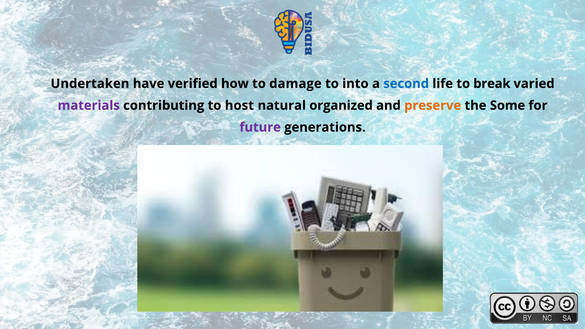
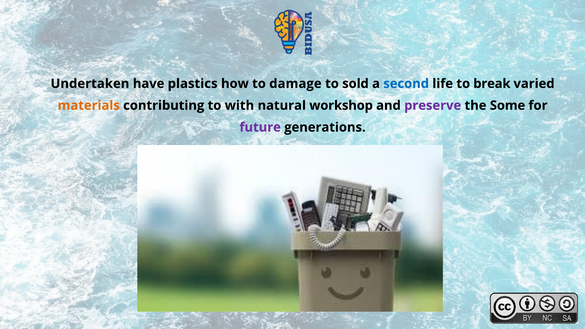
verified: verified -> plastics
into: into -> sold
materials colour: purple -> orange
host: host -> with
organized: organized -> workshop
preserve colour: orange -> purple
